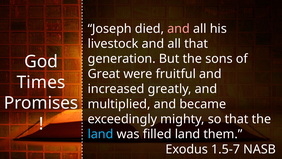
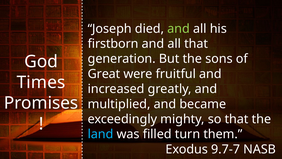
and at (179, 29) colour: pink -> light green
livestock: livestock -> firstborn
filled land: land -> turn
1.5-7: 1.5-7 -> 9.7-7
